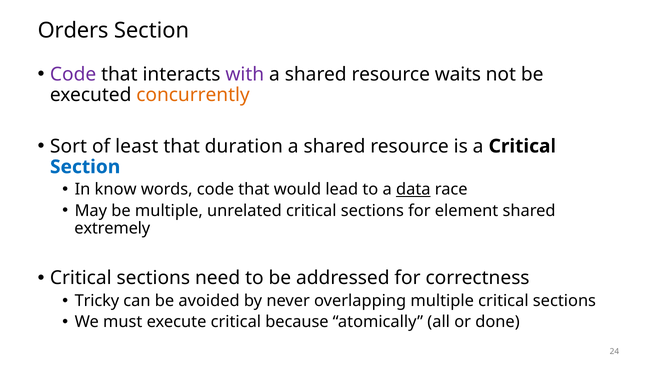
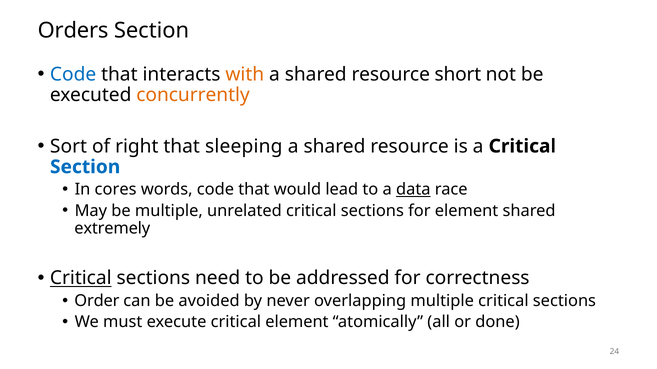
Code at (73, 74) colour: purple -> blue
with colour: purple -> orange
waits: waits -> short
least: least -> right
duration: duration -> sleeping
know: know -> cores
Critical at (81, 279) underline: none -> present
Tricky: Tricky -> Order
critical because: because -> element
